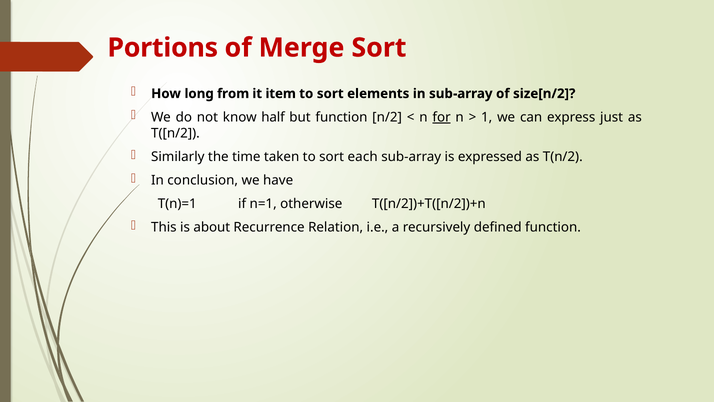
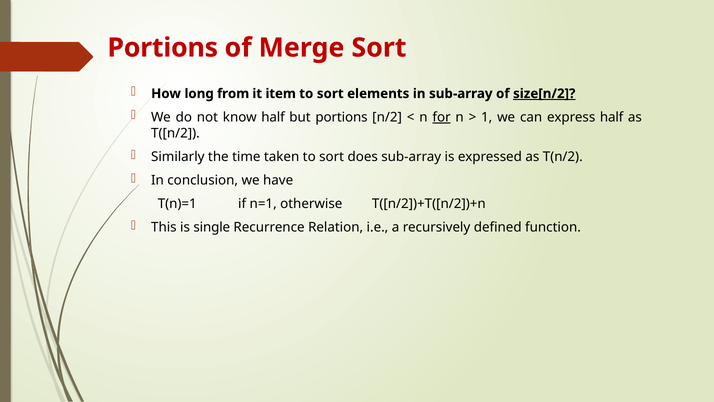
size[n/2 underline: none -> present
but function: function -> portions
express just: just -> half
each: each -> does
about: about -> single
